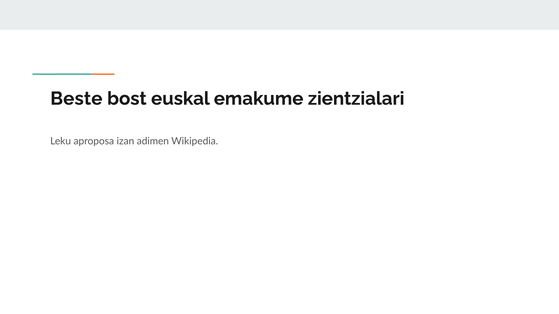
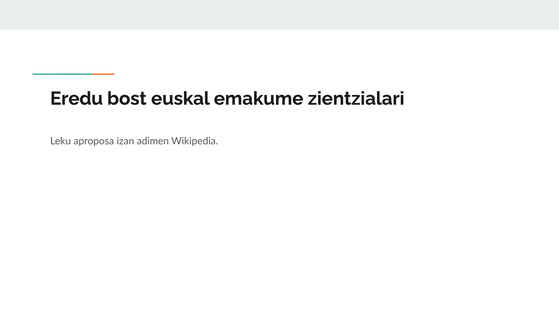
Beste: Beste -> Eredu
